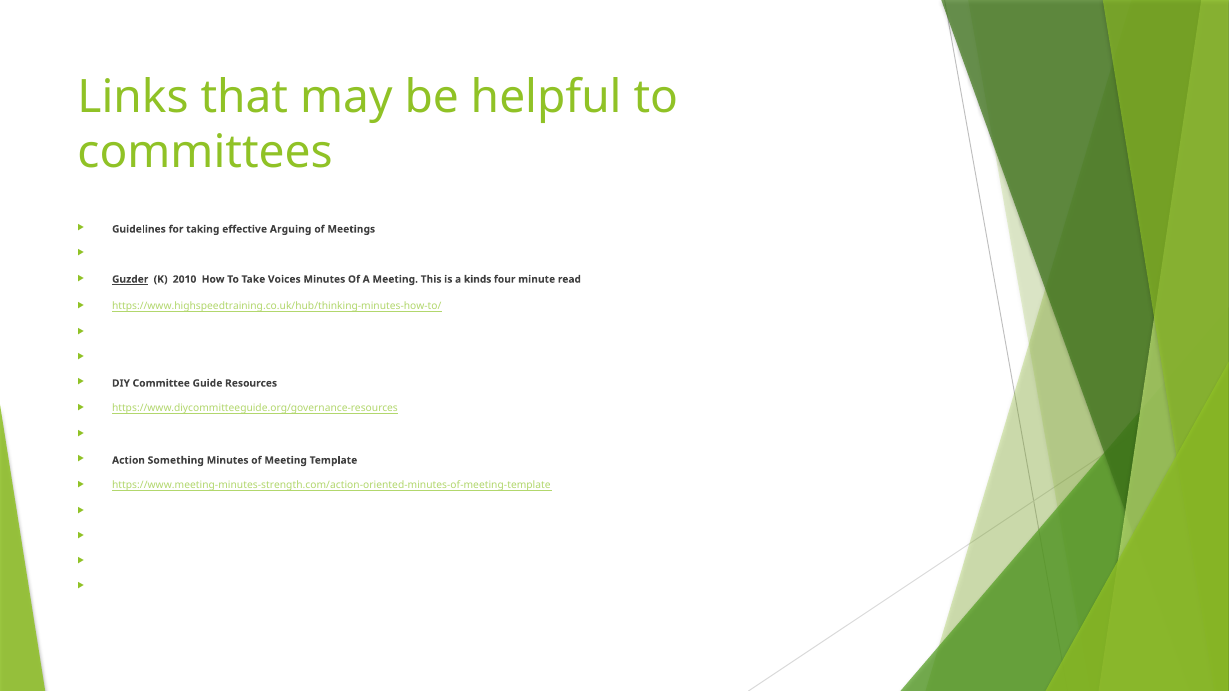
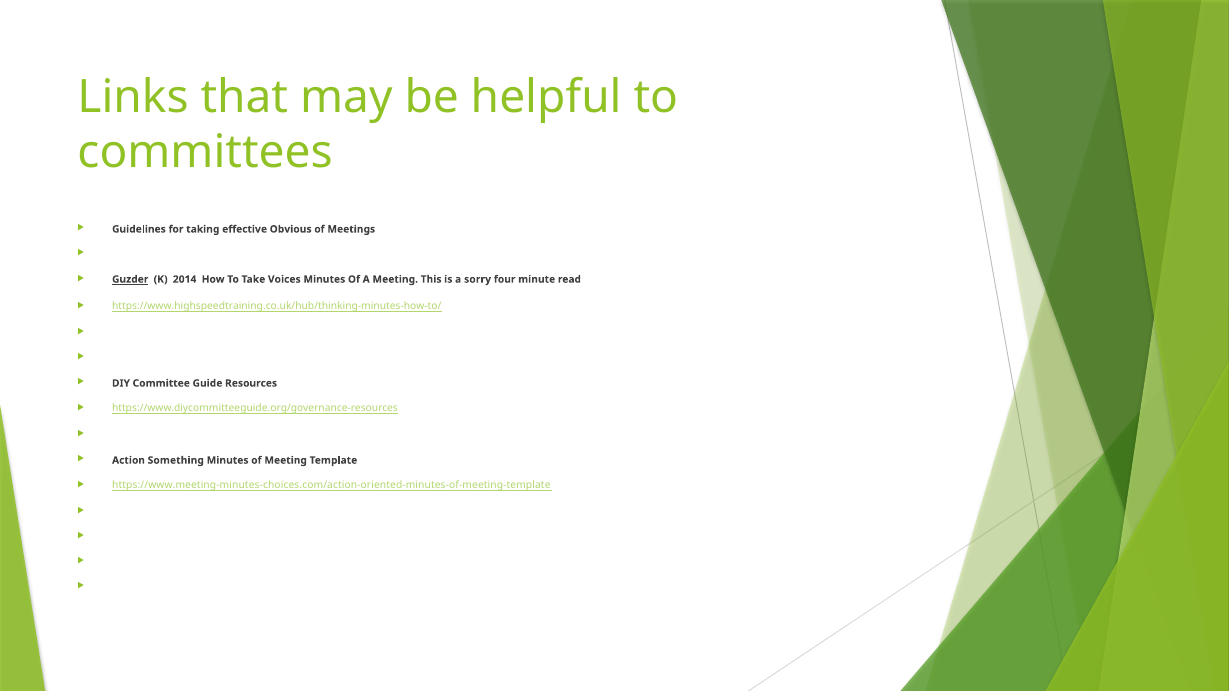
Arguing: Arguing -> Obvious
2010: 2010 -> 2014
kinds: kinds -> sorry
https://www.meeting-minutes-strength.com/action-oriented-minutes-of-meeting-template: https://www.meeting-minutes-strength.com/action-oriented-minutes-of-meeting-template -> https://www.meeting-minutes-choices.com/action-oriented-minutes-of-meeting-template
